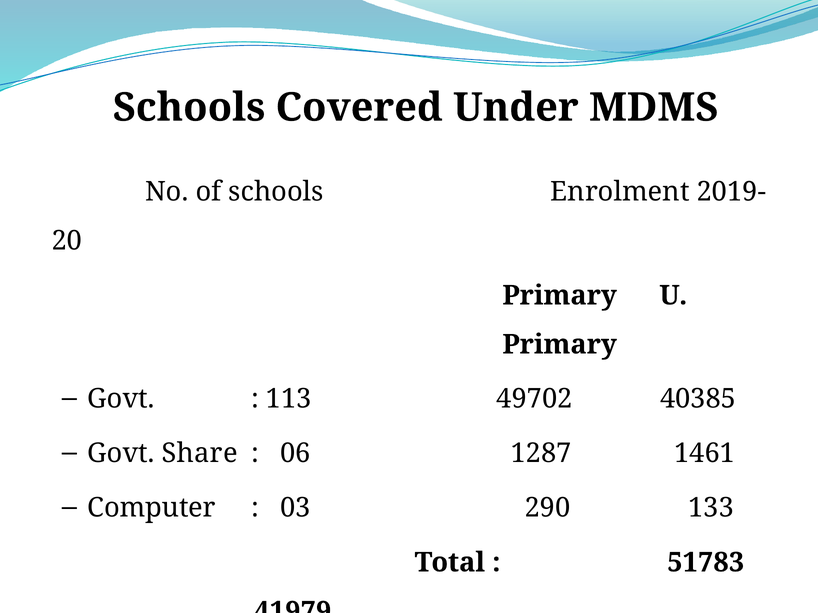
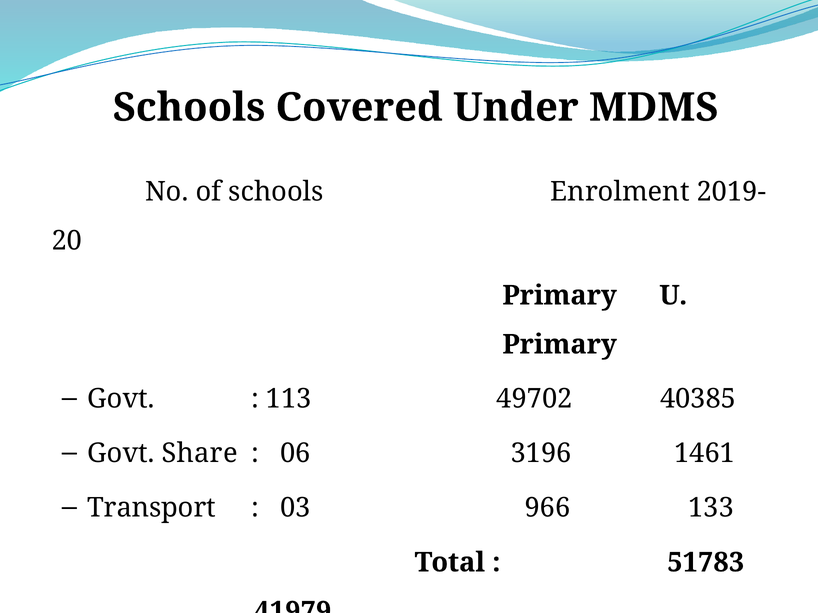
1287: 1287 -> 3196
Computer: Computer -> Transport
290: 290 -> 966
